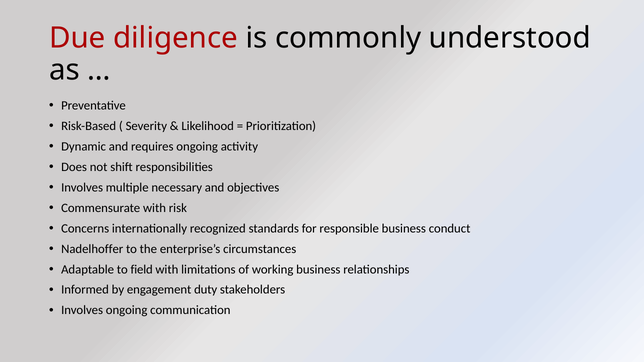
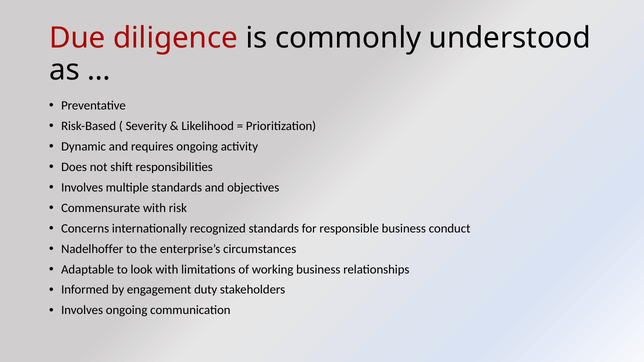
multiple necessary: necessary -> standards
field: field -> look
